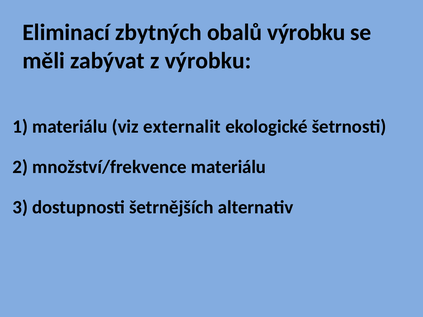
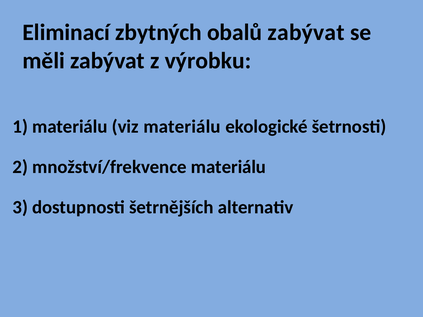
obalů výrobku: výrobku -> zabývat
viz externalit: externalit -> materiálu
